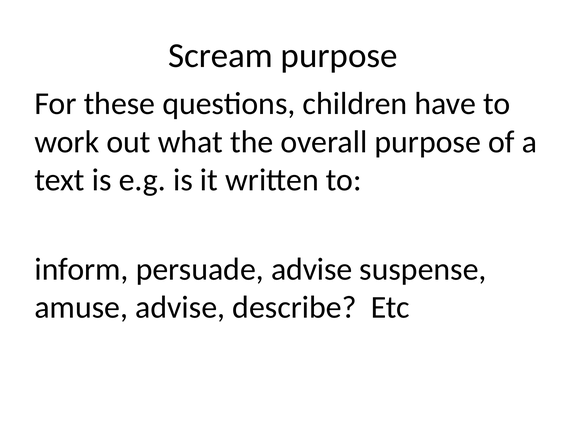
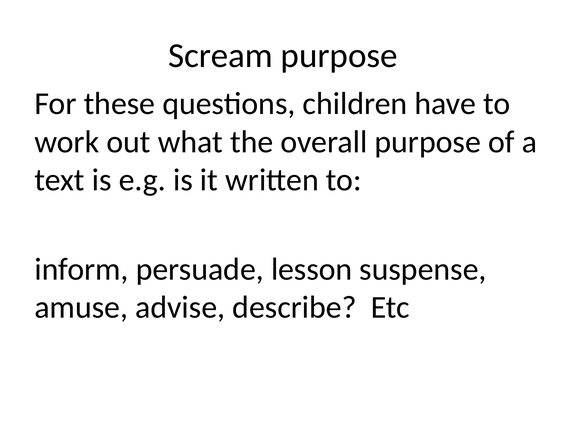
persuade advise: advise -> lesson
